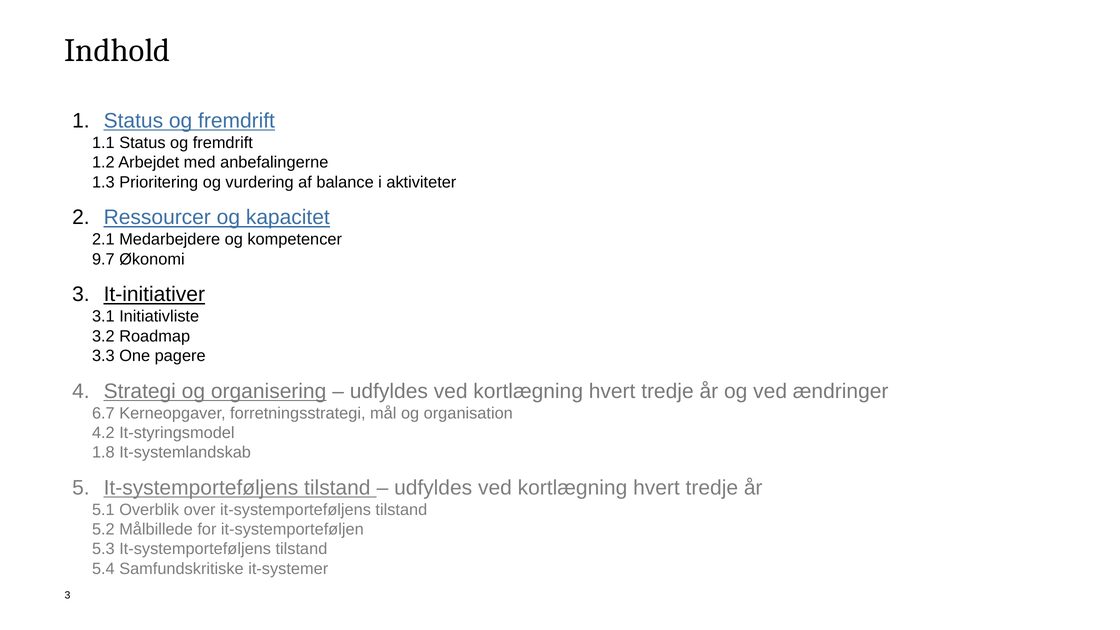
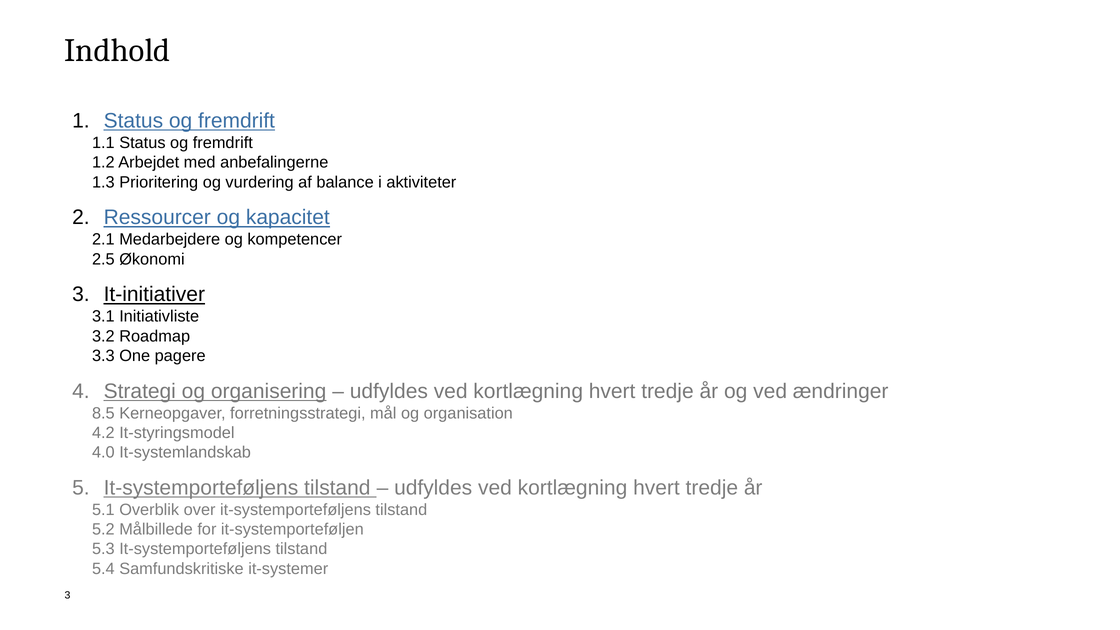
9.7: 9.7 -> 2.5
6.7: 6.7 -> 8.5
1.8: 1.8 -> 4.0
